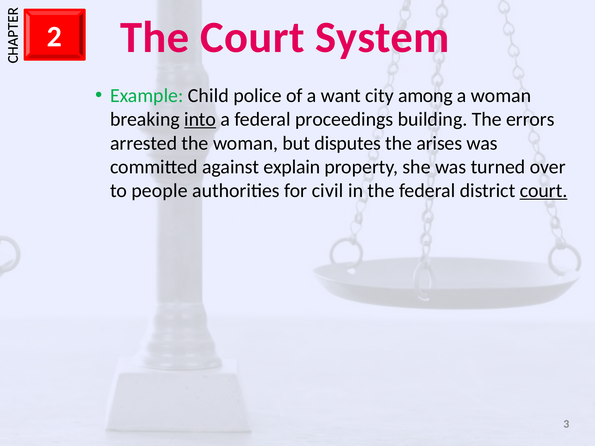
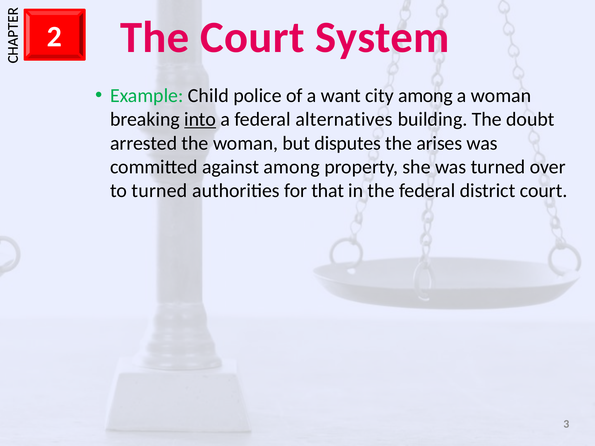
proceedings: proceedings -> alternatives
errors: errors -> doubt
against explain: explain -> among
to people: people -> turned
civil: civil -> that
court at (544, 191) underline: present -> none
